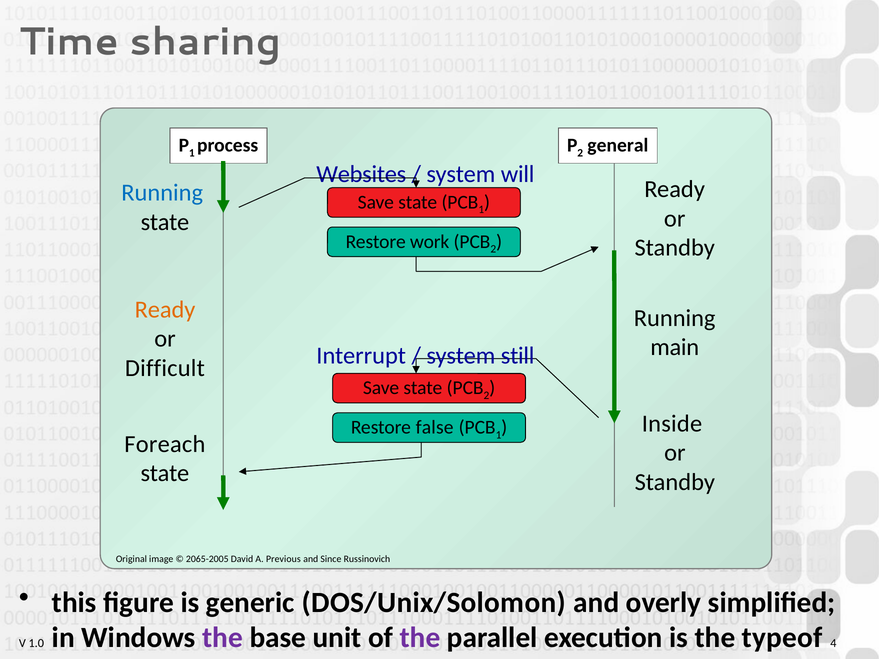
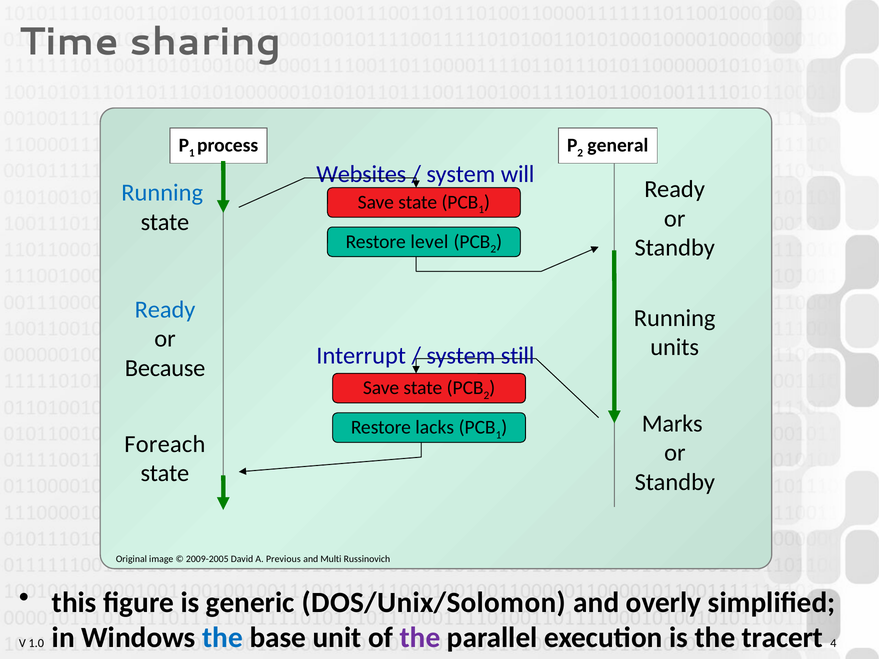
work: work -> level
Ready at (165, 310) colour: orange -> blue
main: main -> units
Difficult: Difficult -> Because
Inside: Inside -> Marks
false: false -> lacks
2065-2005: 2065-2005 -> 2009-2005
Since: Since -> Multi
the at (223, 638) colour: purple -> blue
typeof: typeof -> tracert
